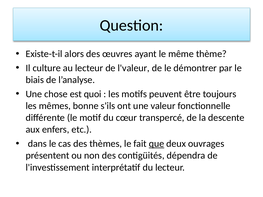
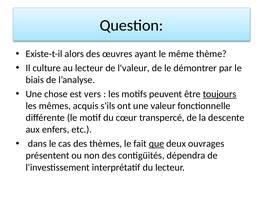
quoi: quoi -> vers
toujours underline: none -> present
bonne: bonne -> acquis
